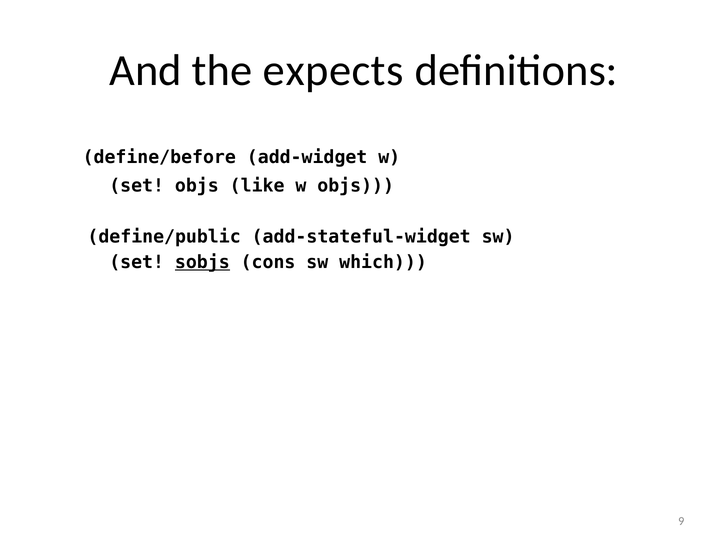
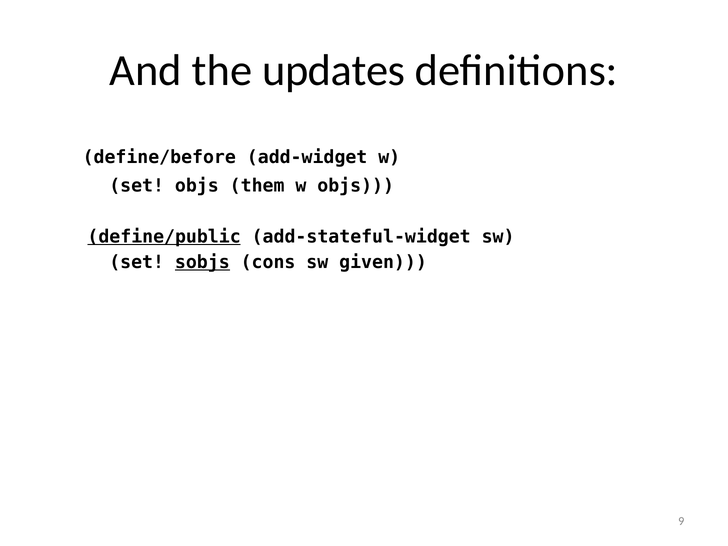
expects: expects -> updates
like: like -> them
define/public underline: none -> present
which: which -> given
